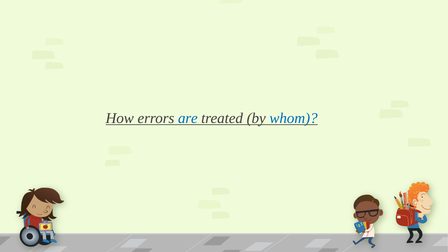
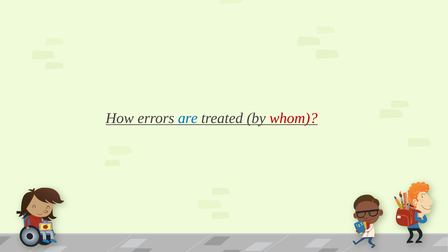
whom colour: blue -> red
